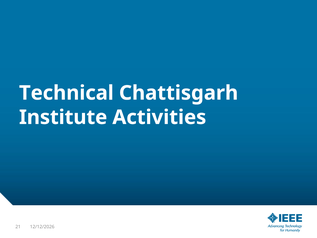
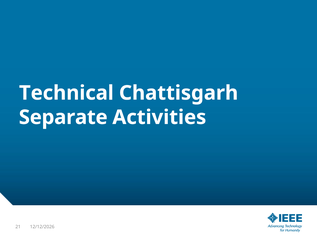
Institute: Institute -> Separate
